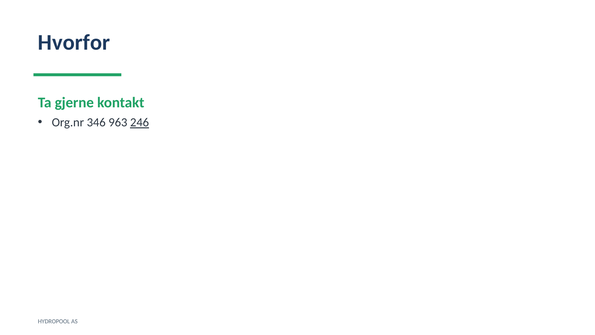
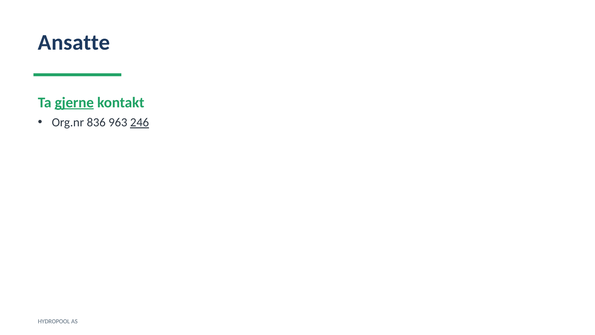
Hvorfor: Hvorfor -> Ansatte
gjerne underline: none -> present
346: 346 -> 836
